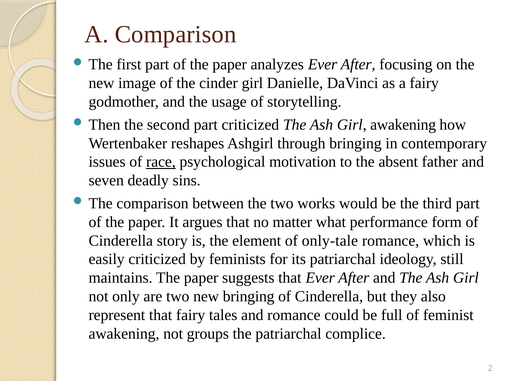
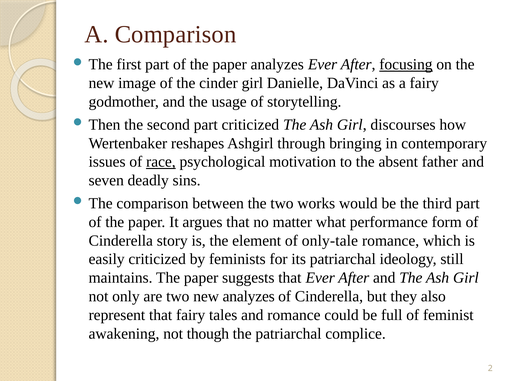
focusing underline: none -> present
Girl awakening: awakening -> discourses
new bringing: bringing -> analyzes
groups: groups -> though
